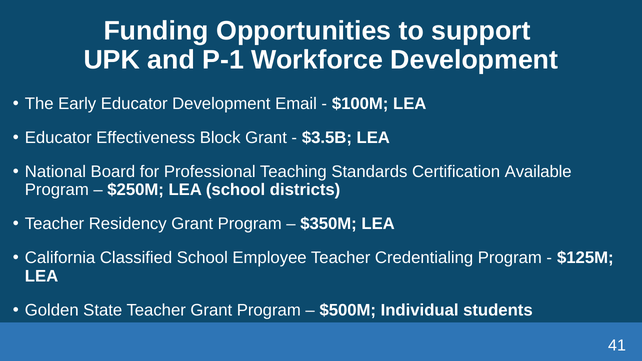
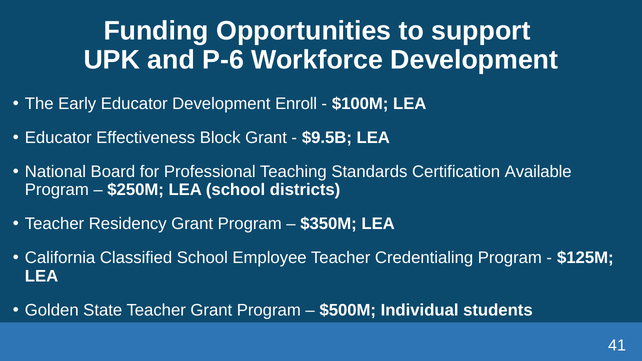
P-1: P-1 -> P-6
Email: Email -> Enroll
$3.5B: $3.5B -> $9.5B
